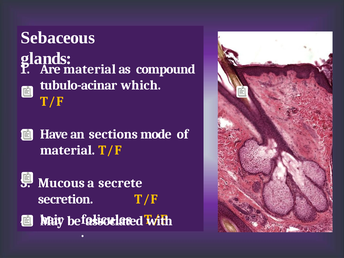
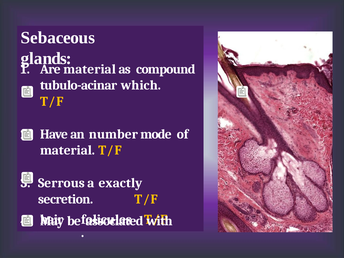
sections: sections -> number
Mucous: Mucous -> Serrous
secrete: secrete -> exactly
